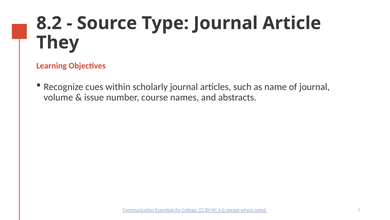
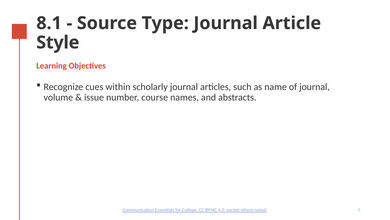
8.2: 8.2 -> 8.1
They: They -> Style
